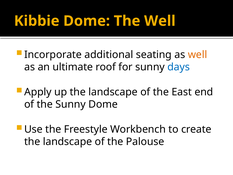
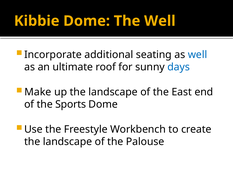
well at (198, 55) colour: orange -> blue
Apply: Apply -> Make
the Sunny: Sunny -> Sports
